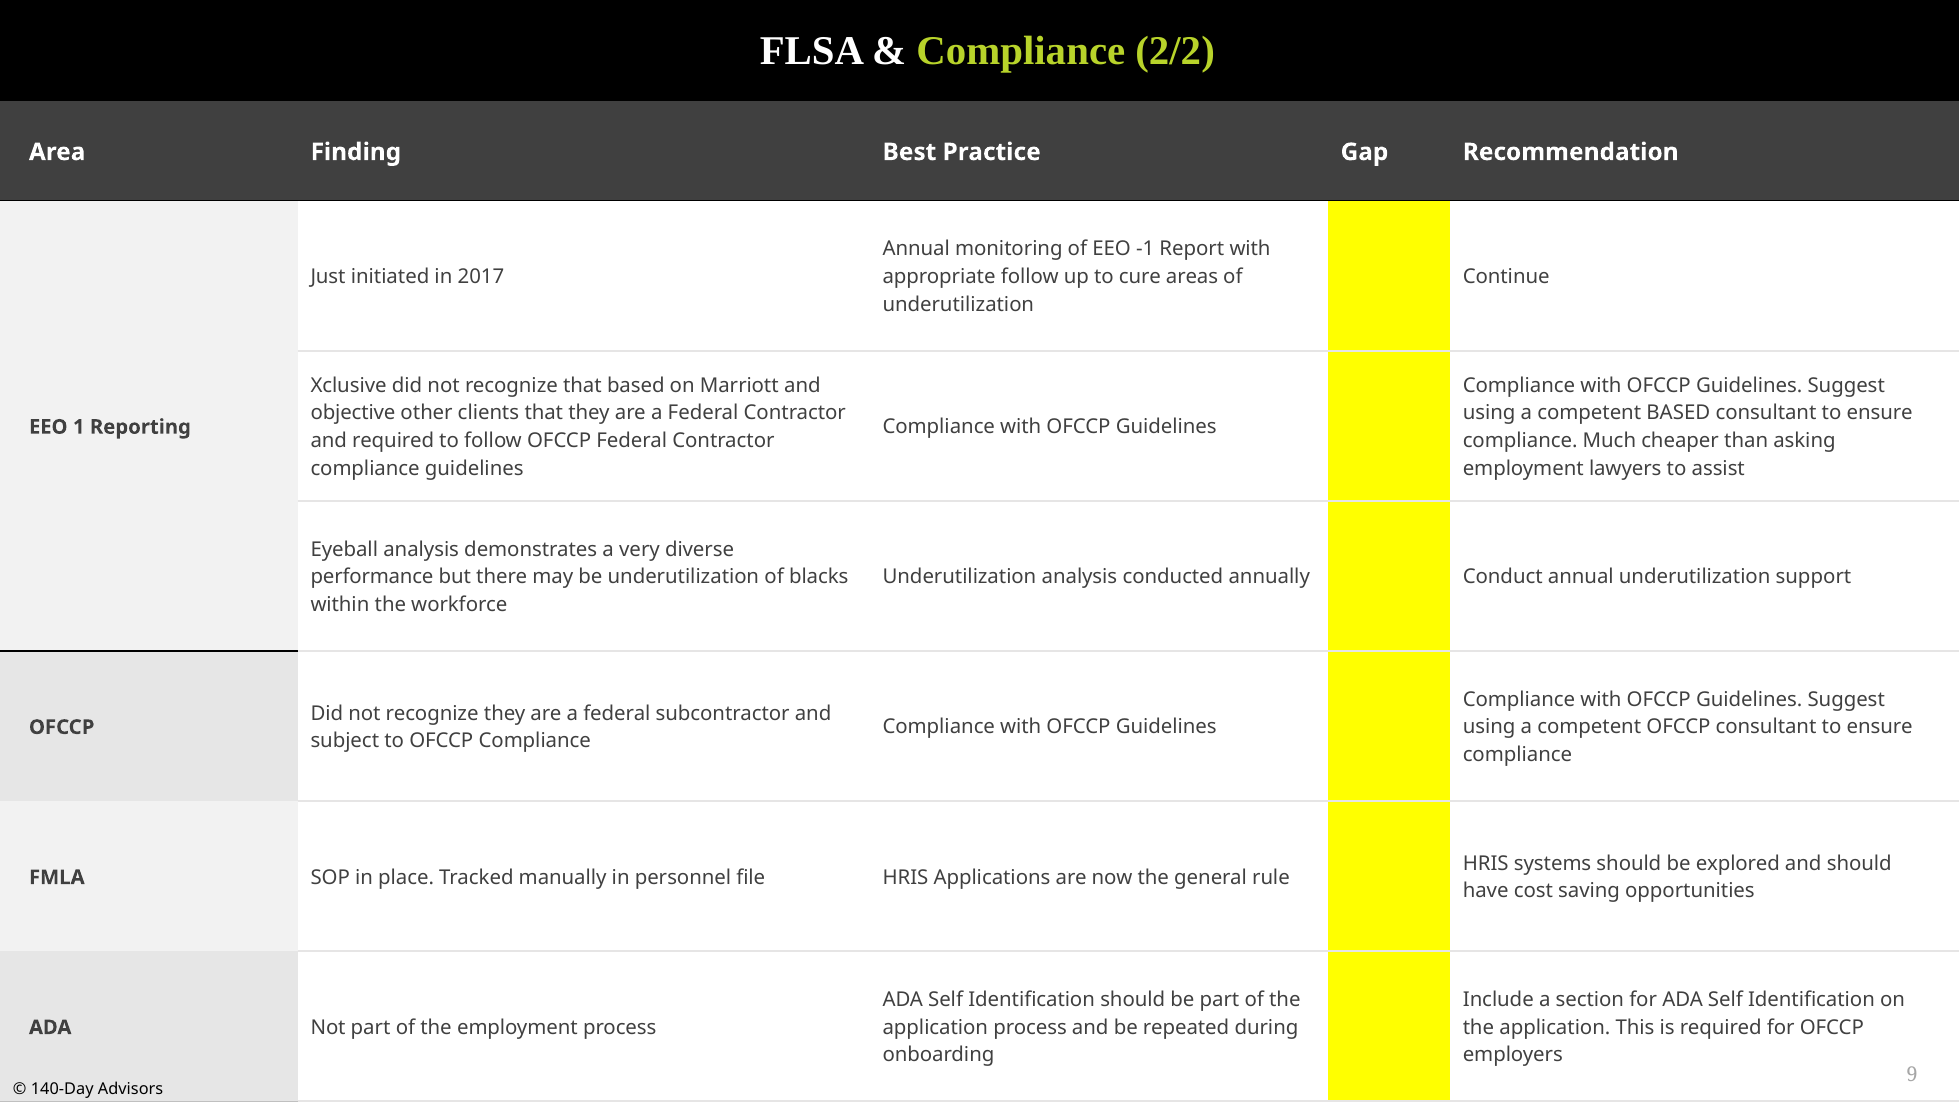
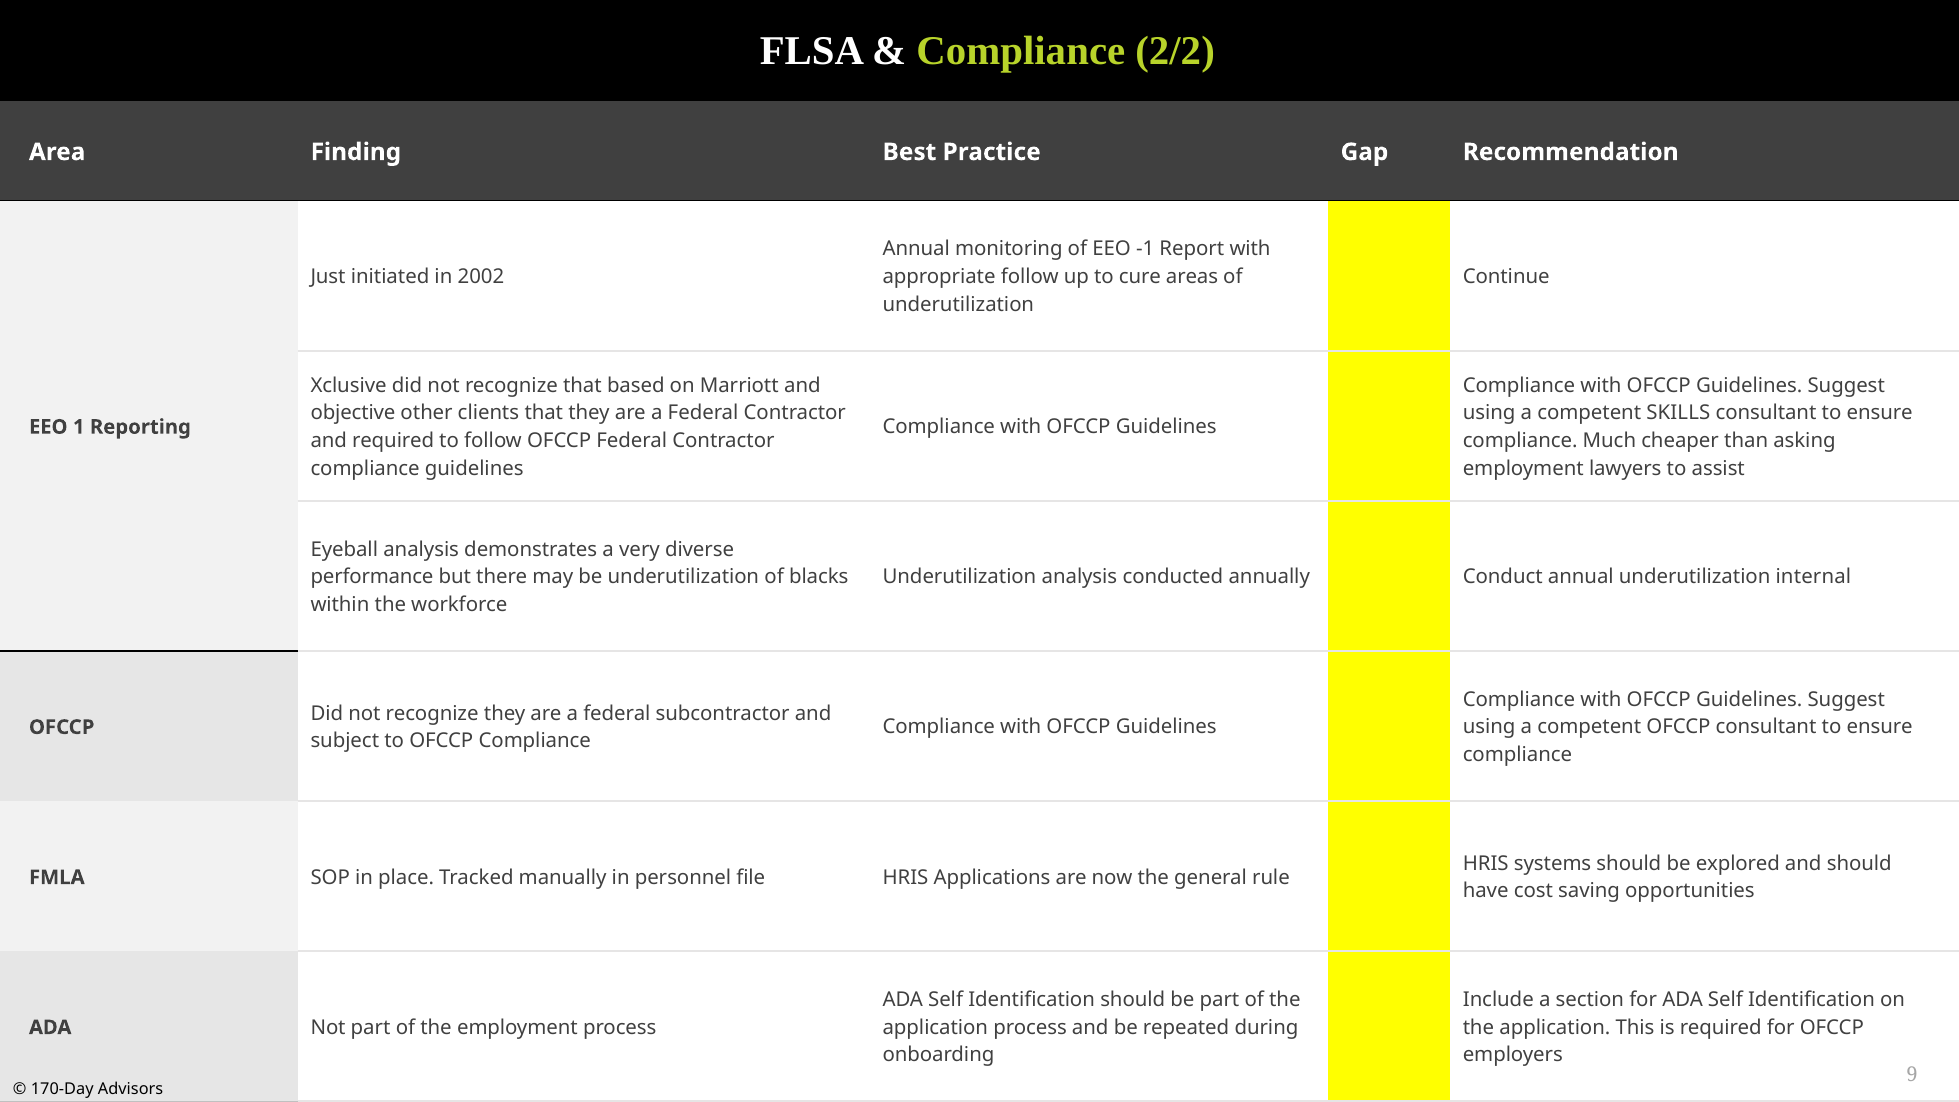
2017: 2017 -> 2002
competent BASED: BASED -> SKILLS
support: support -> internal
140-Day: 140-Day -> 170-Day
